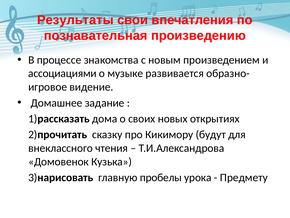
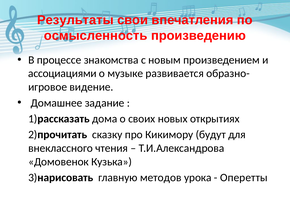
познавательная: познавательная -> осмысленность
пробелы: пробелы -> методов
Предмету: Предмету -> Оперетты
